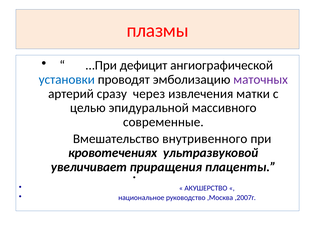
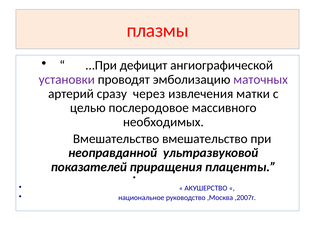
установки colour: blue -> purple
эпидуральной: эпидуральной -> послеродовое
современные: современные -> необходимых
Вмешательство внутривенного: внутривенного -> вмешательство
кровотечениях: кровотечениях -> неоправданной
увеличивает: увеличивает -> показателей
